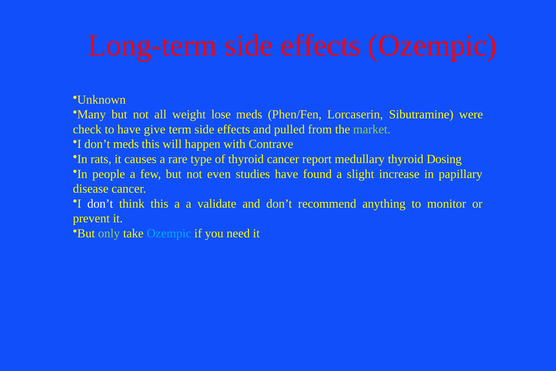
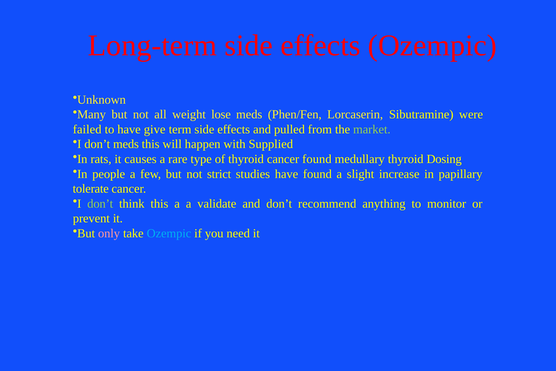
check: check -> failed
Contrave: Contrave -> Supplied
cancer report: report -> found
even: even -> strict
disease: disease -> tolerate
don’t at (100, 203) colour: white -> light green
only colour: light green -> pink
